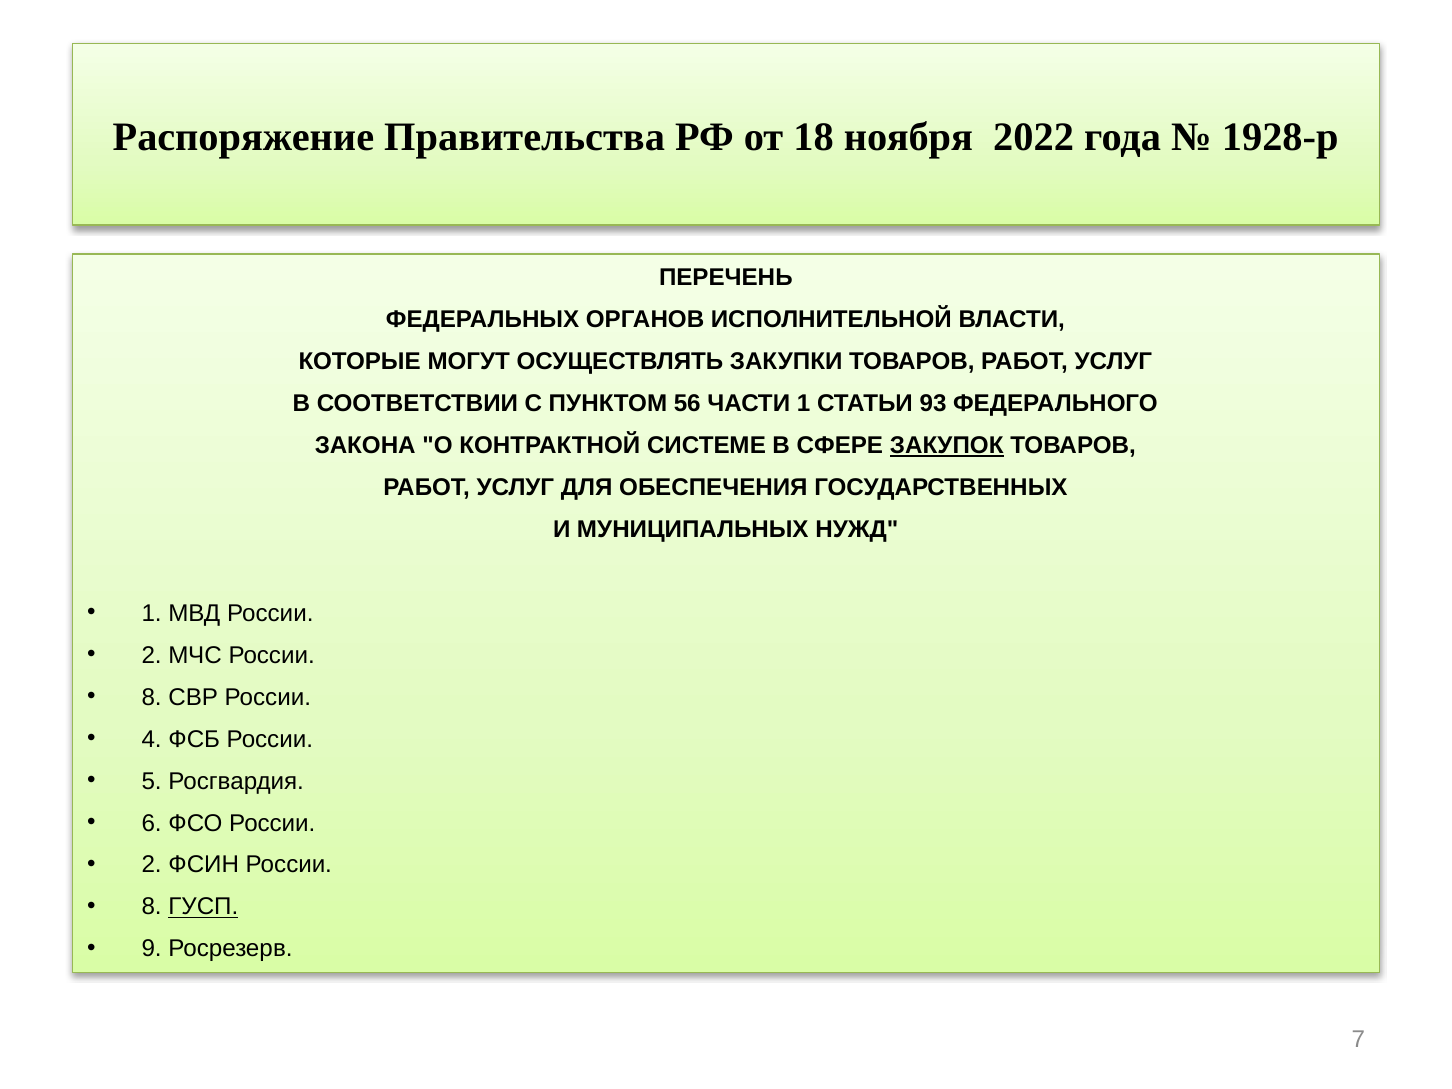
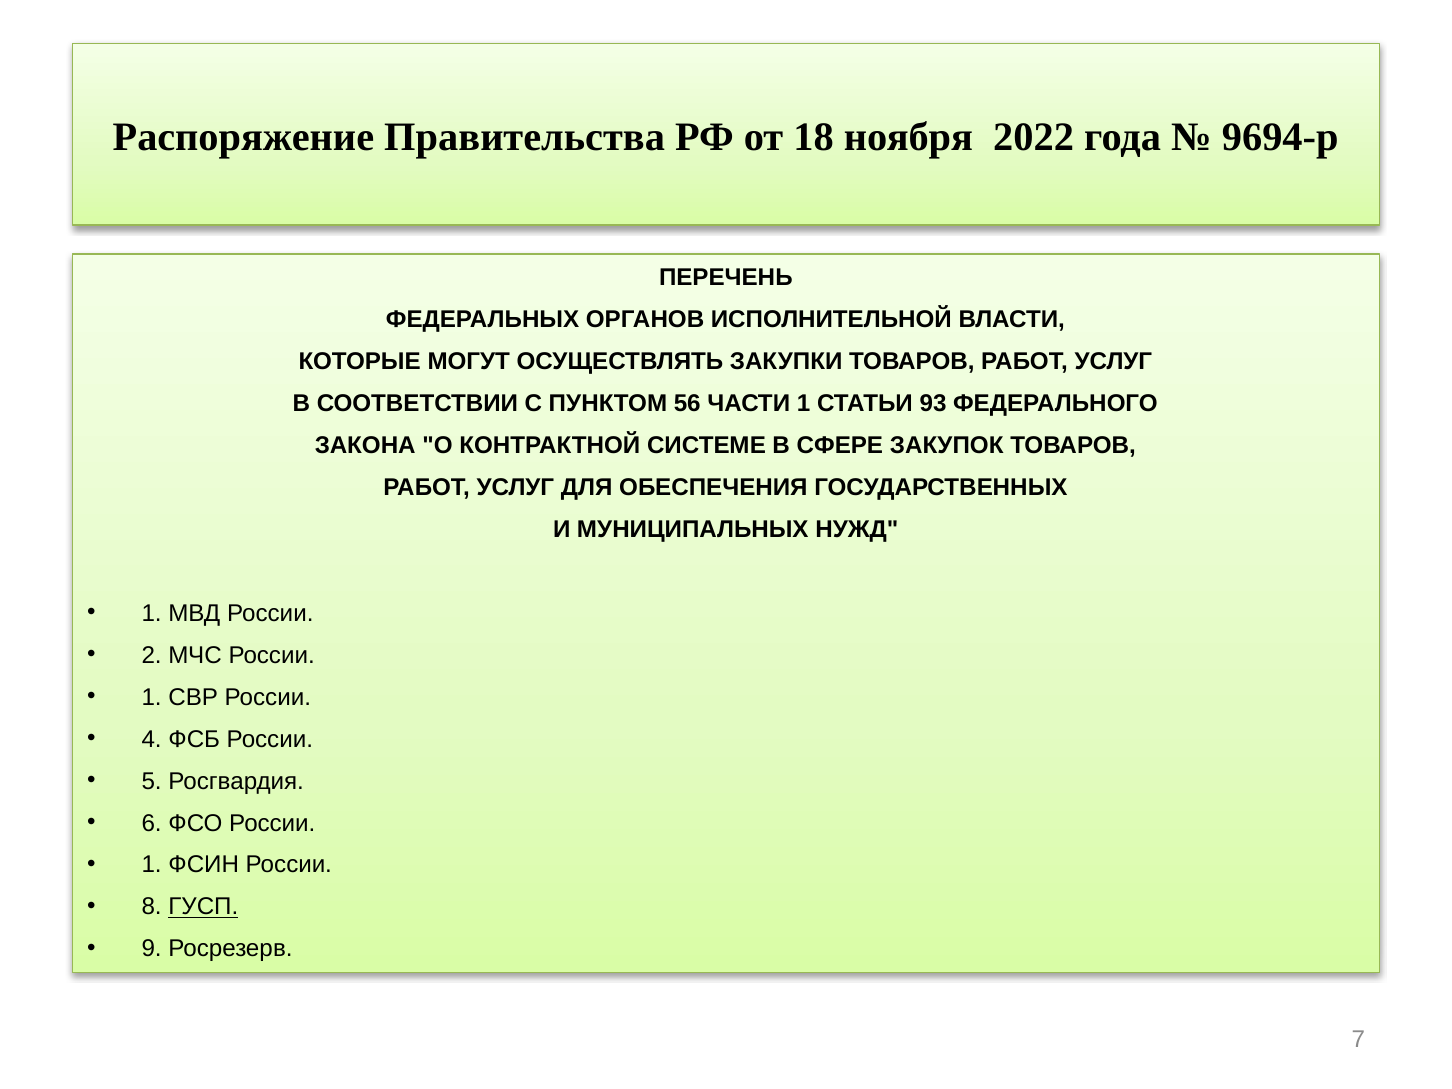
1928-р: 1928-р -> 9694-р
ЗАКУПОК underline: present -> none
8 at (152, 697): 8 -> 1
2 at (152, 865): 2 -> 1
